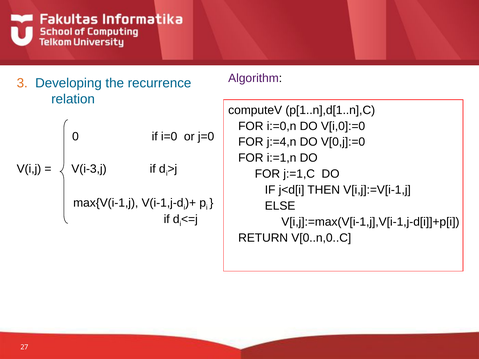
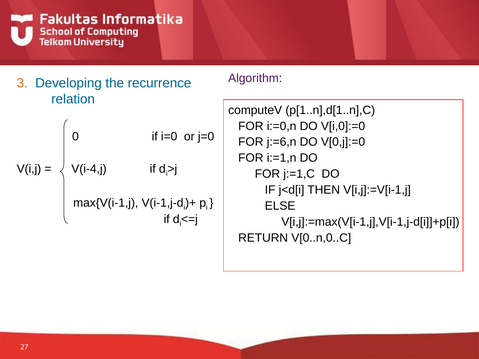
j:=4,n: j:=4,n -> j:=6,n
V(i-3,j: V(i-3,j -> V(i-4,j
